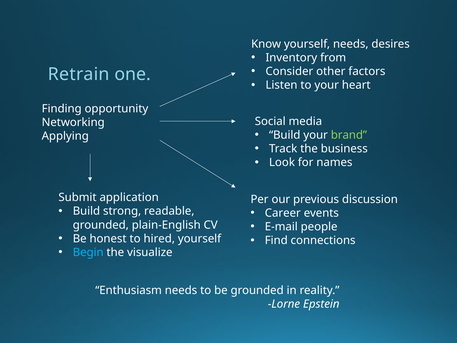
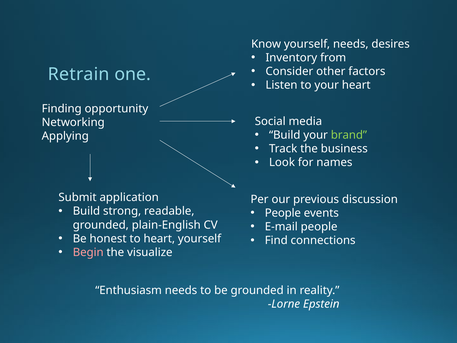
Career at (283, 213): Career -> People
to hired: hired -> heart
Begin colour: light blue -> pink
